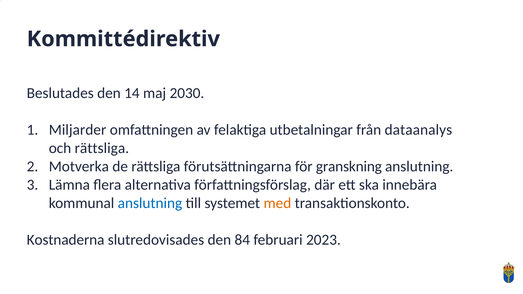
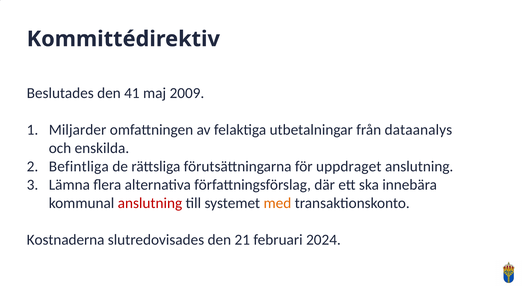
14: 14 -> 41
2030: 2030 -> 2009
och rättsliga: rättsliga -> enskilda
Motverka: Motverka -> Befintliga
granskning: granskning -> uppdraget
anslutning at (150, 203) colour: blue -> red
84: 84 -> 21
2023: 2023 -> 2024
